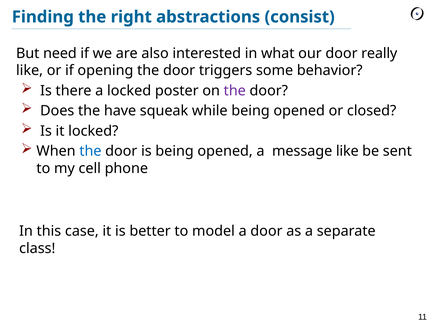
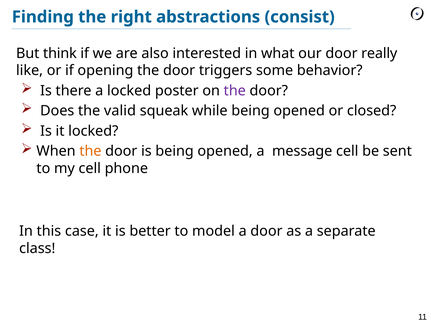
need: need -> think
have: have -> valid
the at (90, 151) colour: blue -> orange
message like: like -> cell
